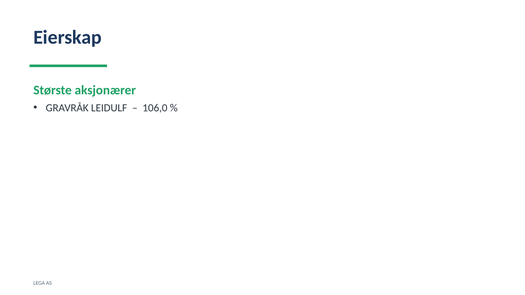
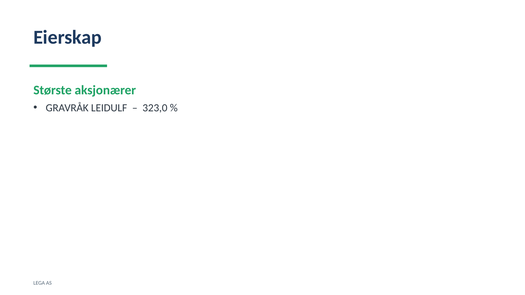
106,0: 106,0 -> 323,0
